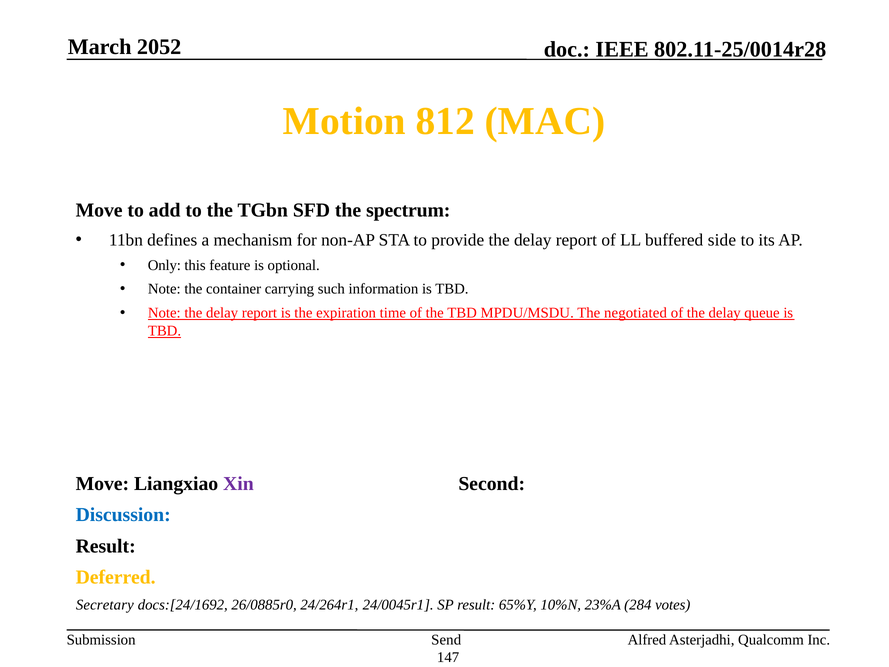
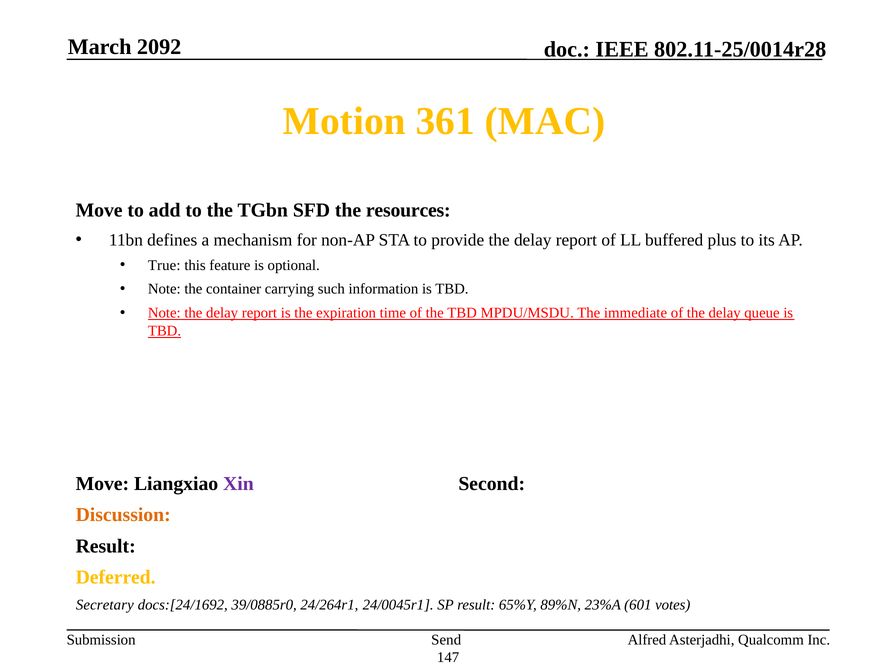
2052: 2052 -> 2092
812: 812 -> 361
spectrum: spectrum -> resources
side: side -> plus
Only: Only -> True
negotiated: negotiated -> immediate
Discussion colour: blue -> orange
26/0885r0: 26/0885r0 -> 39/0885r0
10%N: 10%N -> 89%N
284: 284 -> 601
